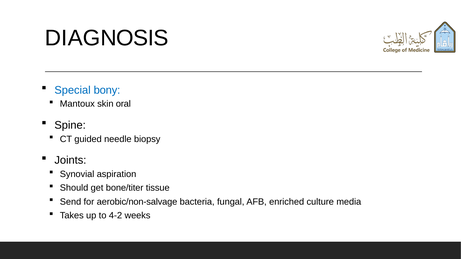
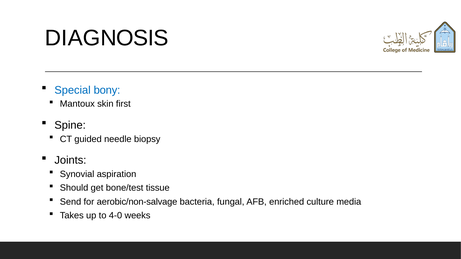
oral: oral -> first
bone/titer: bone/titer -> bone/test
4-2: 4-2 -> 4-0
